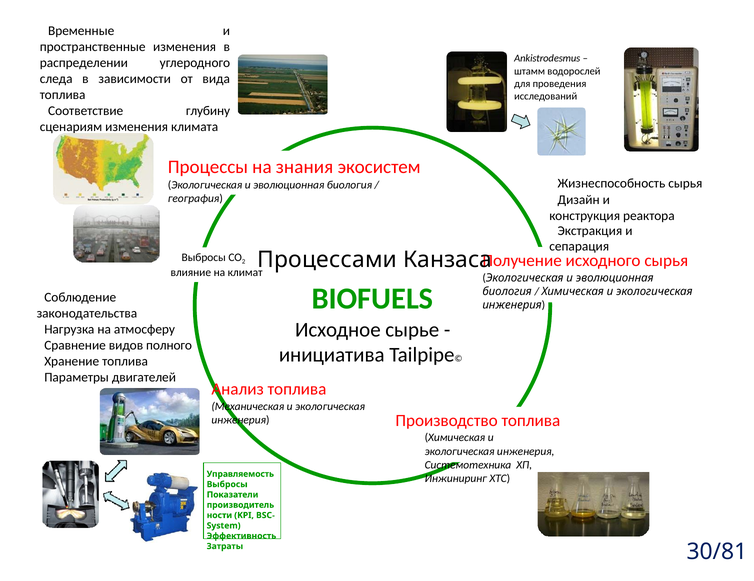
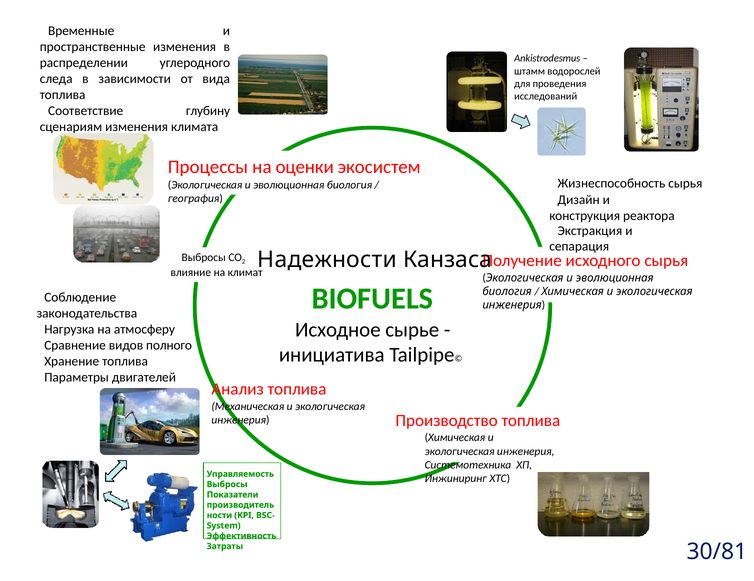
знания: знания -> оценки
Процессами: Процессами -> Надежности
